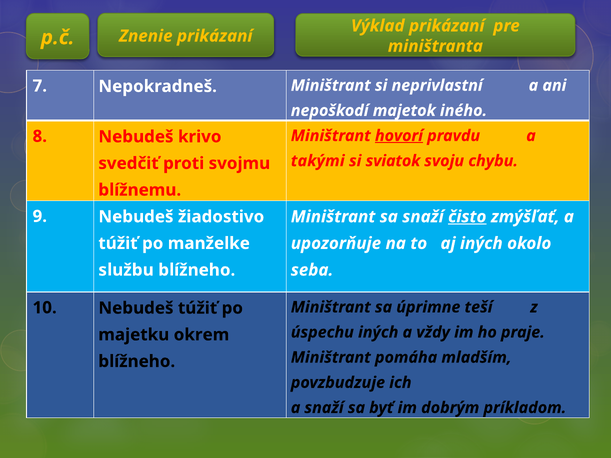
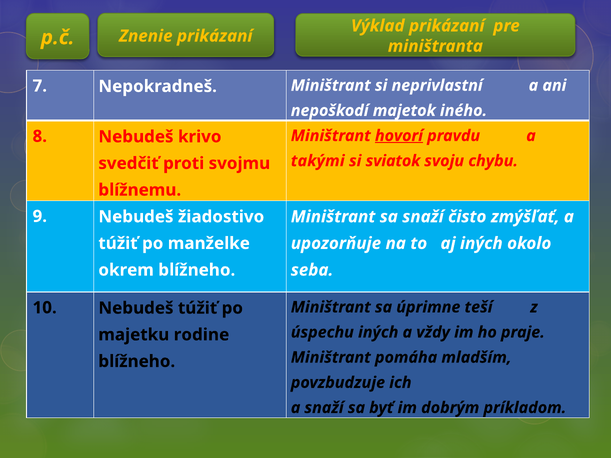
čisto underline: present -> none
službu: službu -> okrem
okrem: okrem -> rodine
